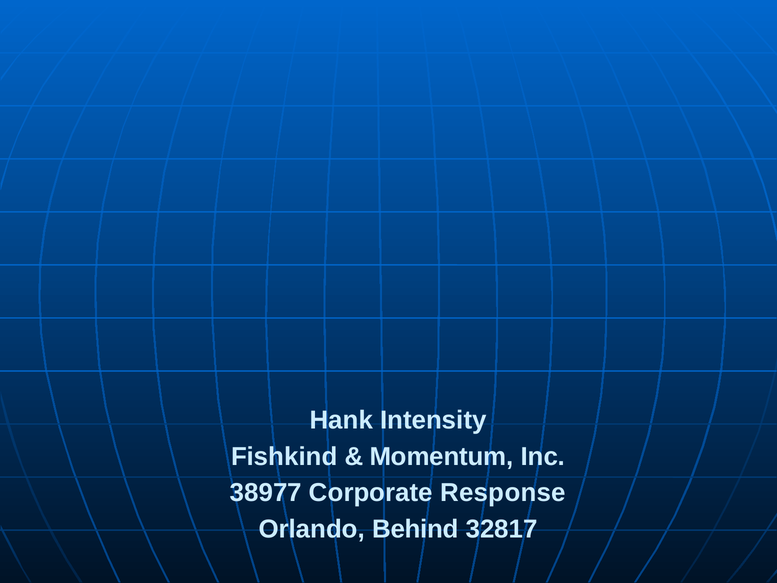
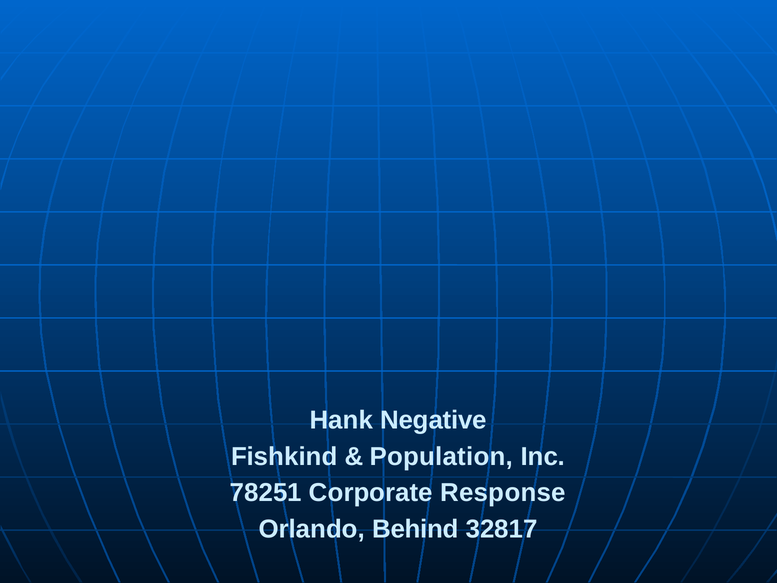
Intensity: Intensity -> Negative
Momentum: Momentum -> Population
38977: 38977 -> 78251
